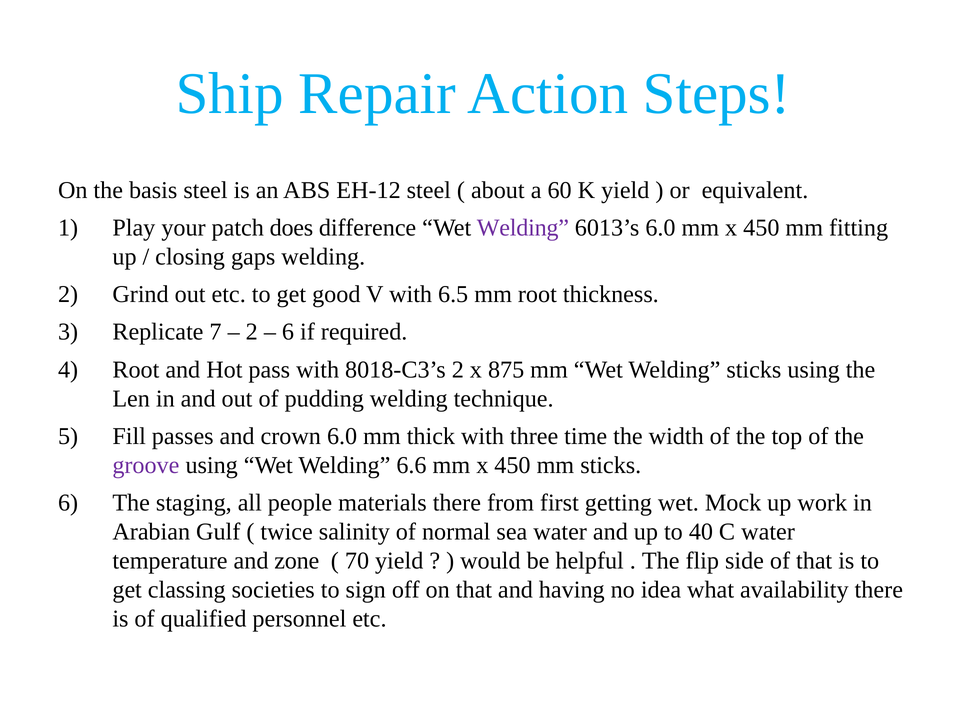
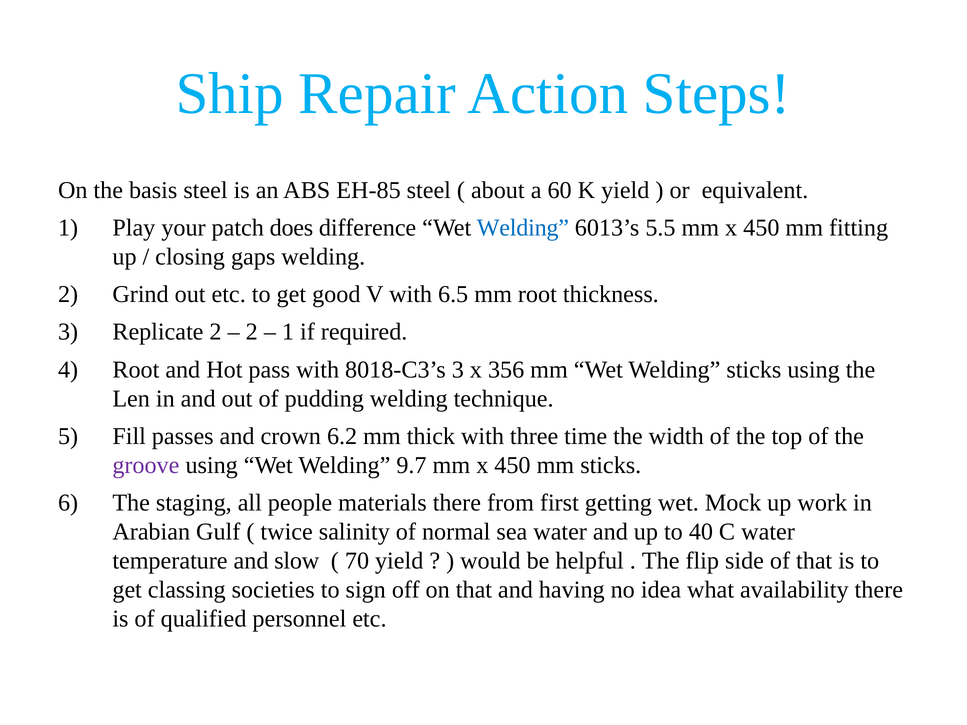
EH-12: EH-12 -> EH-85
Welding at (523, 228) colour: purple -> blue
6013’s 6.0: 6.0 -> 5.5
Replicate 7: 7 -> 2
6 at (288, 332): 6 -> 1
8018-C3’s 2: 2 -> 3
875: 875 -> 356
crown 6.0: 6.0 -> 6.2
6.6: 6.6 -> 9.7
zone: zone -> slow
